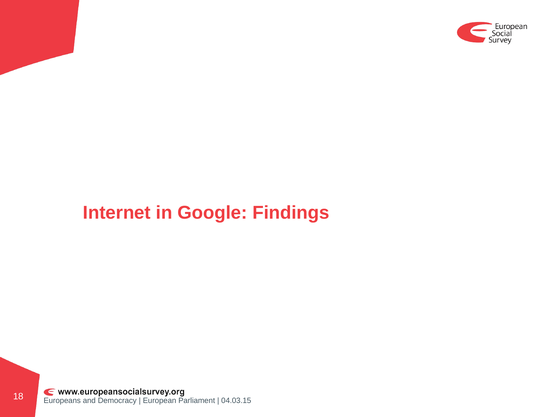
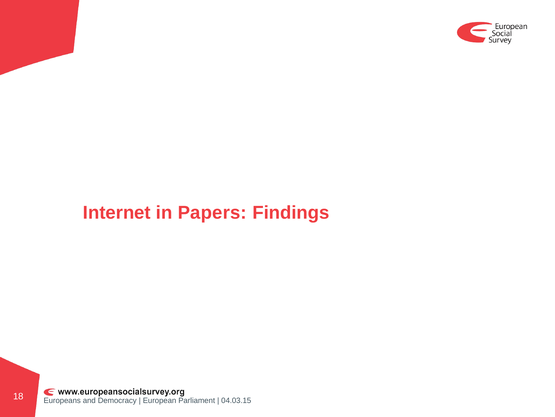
Google: Google -> Papers
